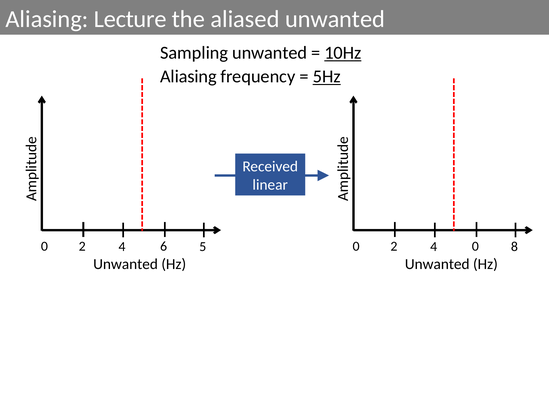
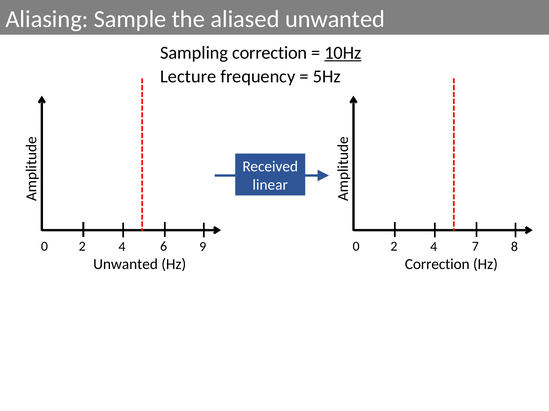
Lecture: Lecture -> Sample
Sampling unwanted: unwanted -> correction
Aliasing at (188, 77): Aliasing -> Lecture
5Hz underline: present -> none
5: 5 -> 9
0 0: 0 -> 7
Unwanted at (437, 265): Unwanted -> Correction
